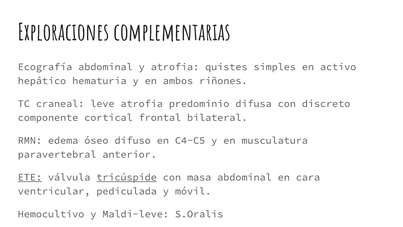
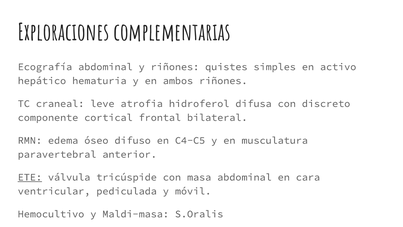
y atrofia: atrofia -> riñones
predominio: predominio -> hidroferol
tricúspide underline: present -> none
Maldi-leve: Maldi-leve -> Maldi-masa
